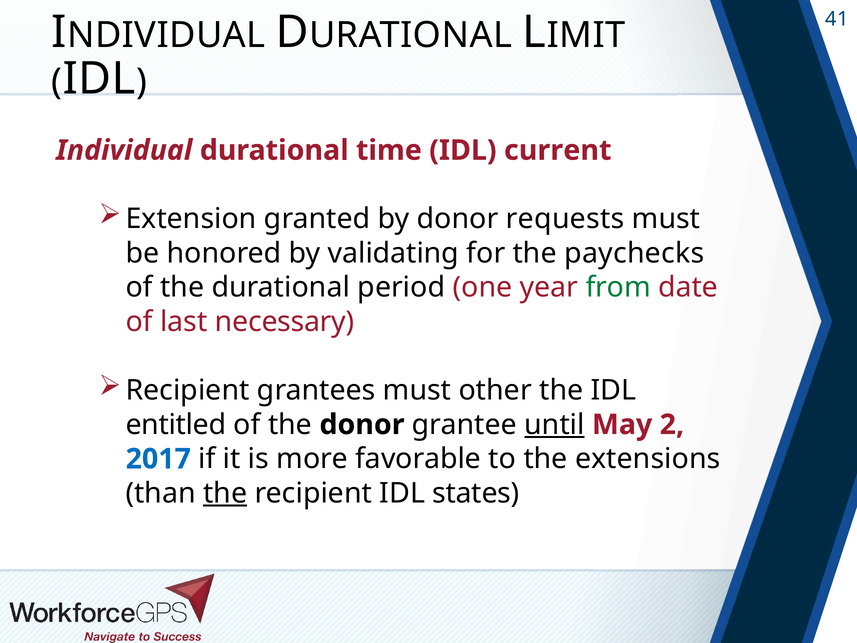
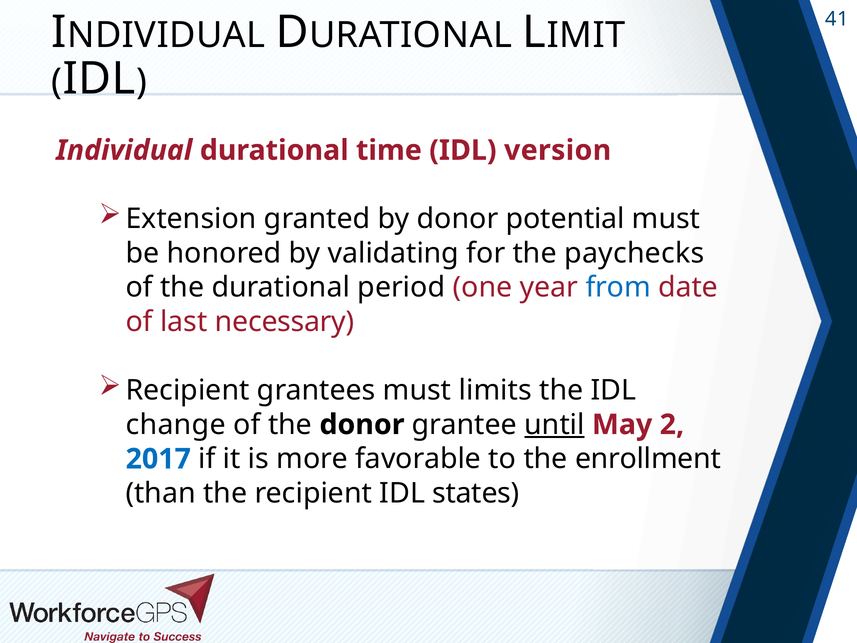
current: current -> version
requests: requests -> potential
from colour: green -> blue
other: other -> limits
entitled: entitled -> change
extensions: extensions -> enrollment
the at (225, 493) underline: present -> none
